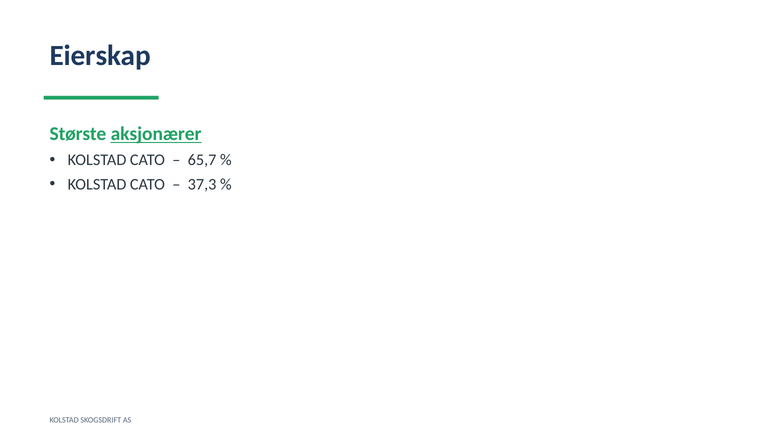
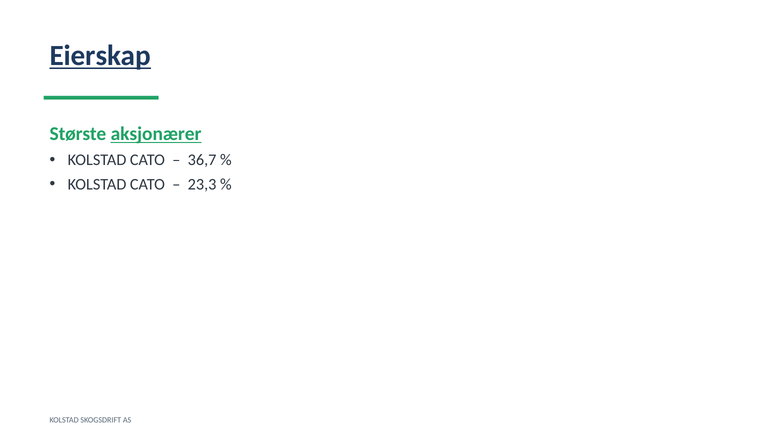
Eierskap underline: none -> present
65,7: 65,7 -> 36,7
37,3: 37,3 -> 23,3
